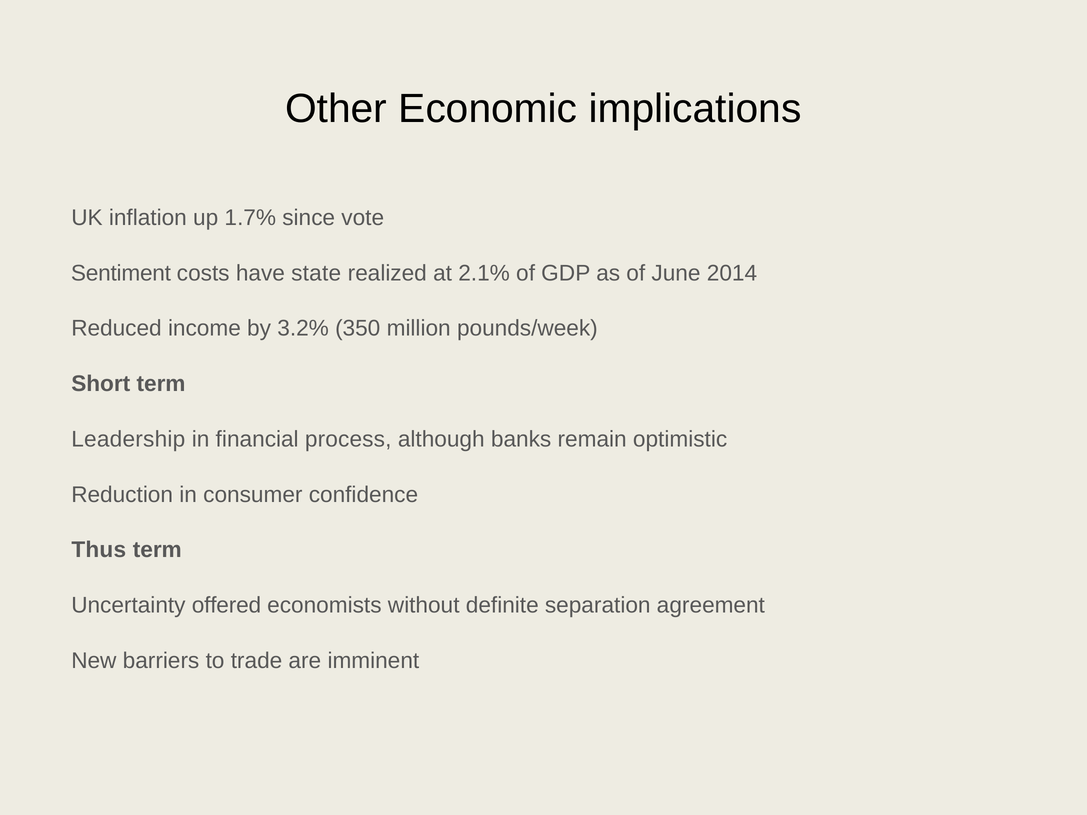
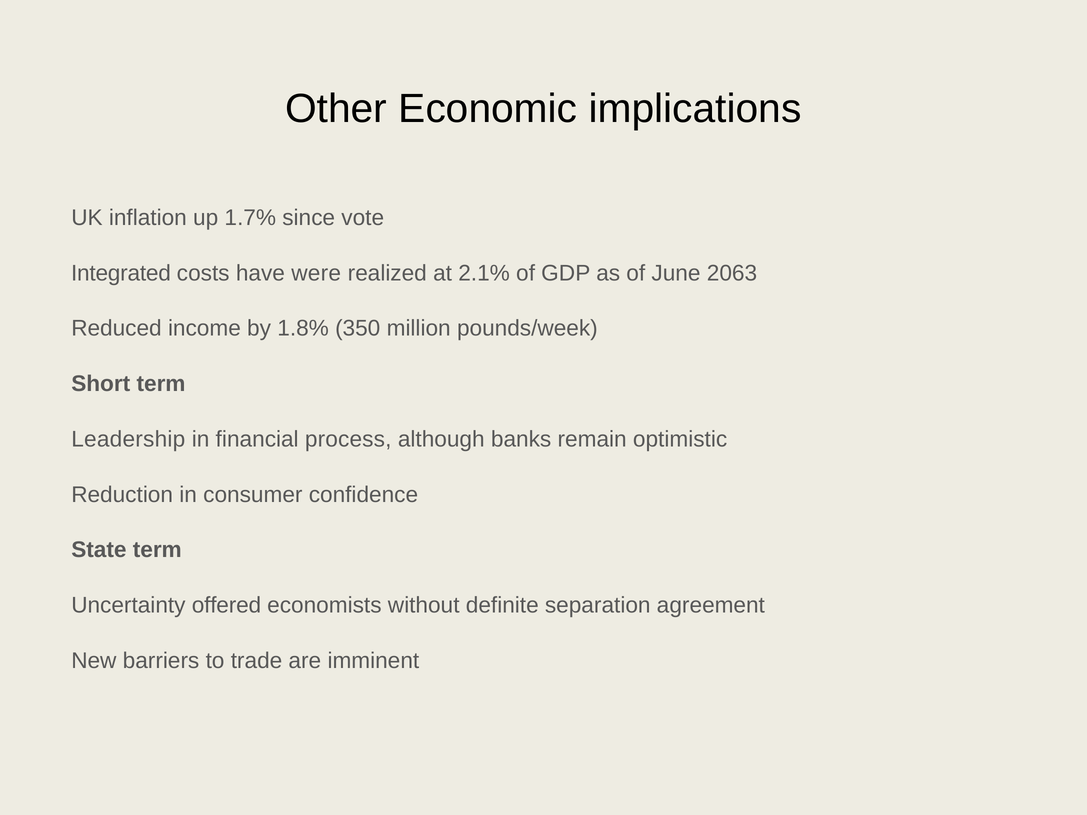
Sentiment: Sentiment -> Integrated
state: state -> were
2014: 2014 -> 2063
3.2%: 3.2% -> 1.8%
Thus: Thus -> State
